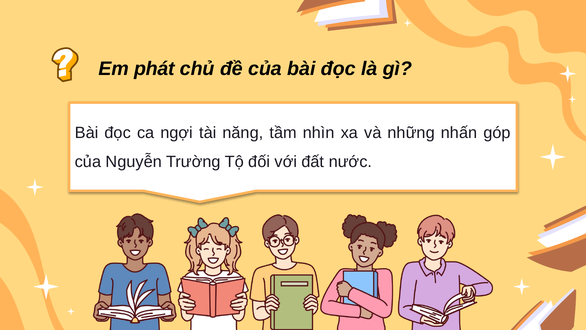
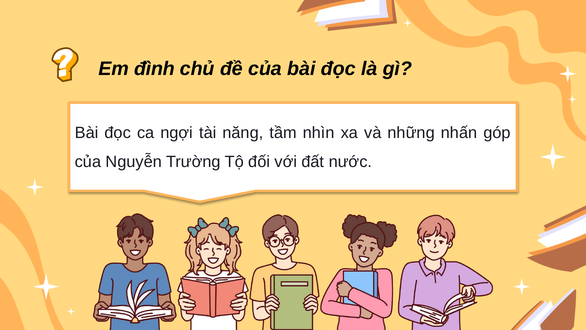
phát: phát -> đình
